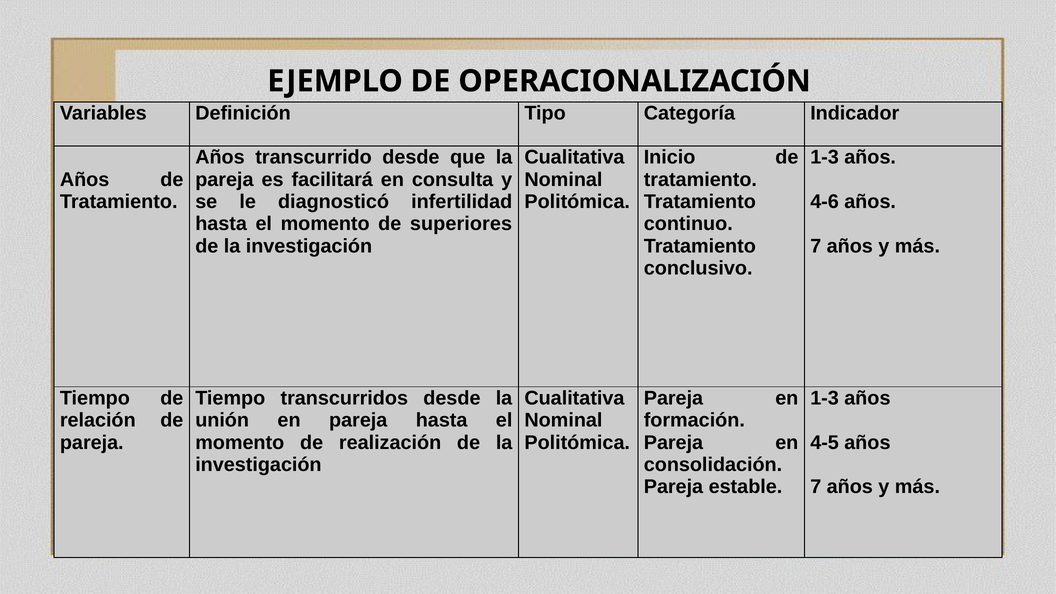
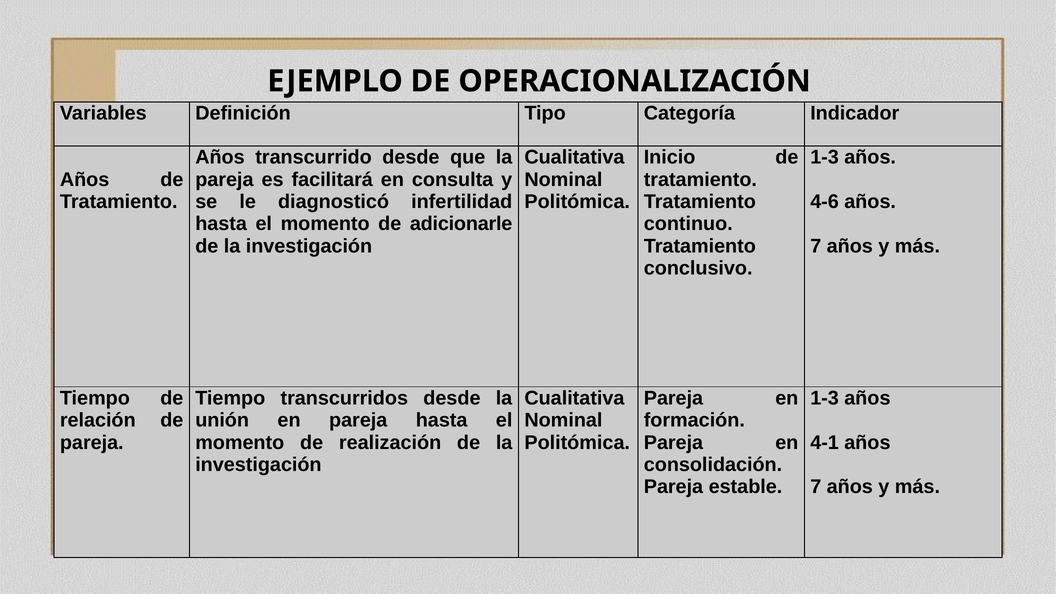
superiores: superiores -> adicionarle
4-5: 4-5 -> 4-1
